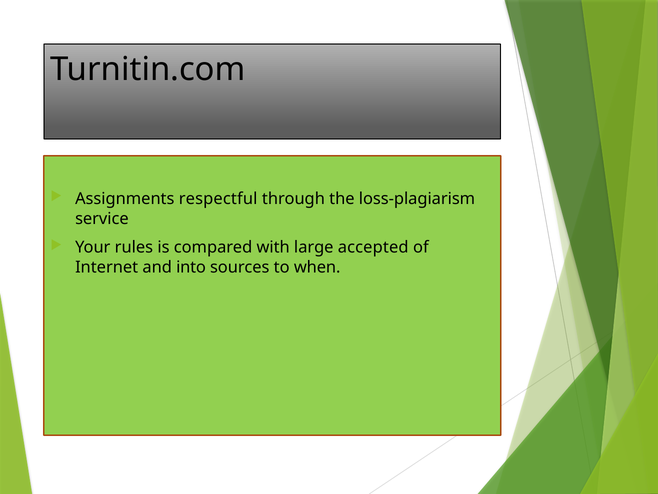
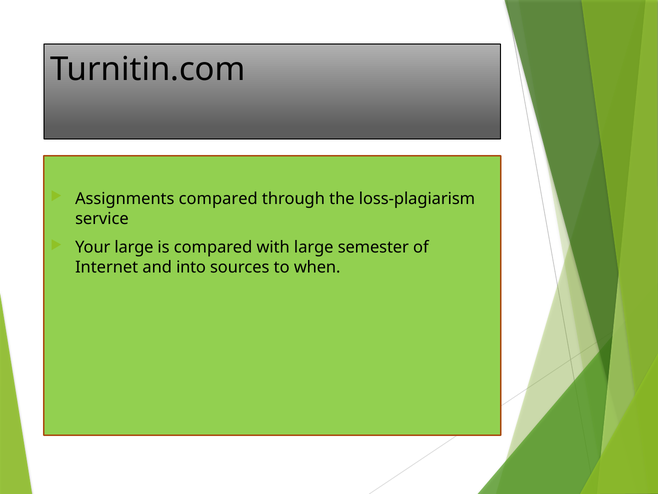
Assignments respectful: respectful -> compared
Your rules: rules -> large
accepted: accepted -> semester
